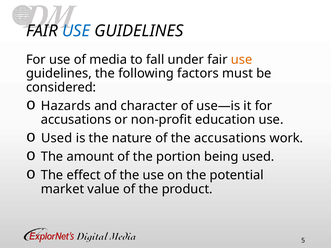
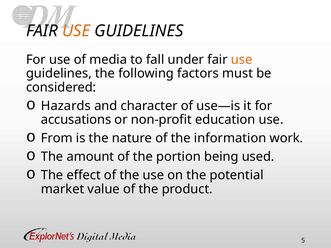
USE at (76, 31) colour: blue -> orange
Used at (57, 138): Used -> From
the accusations: accusations -> information
